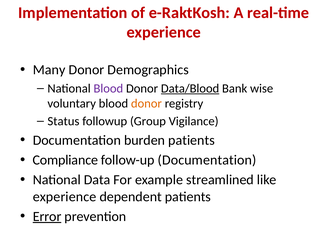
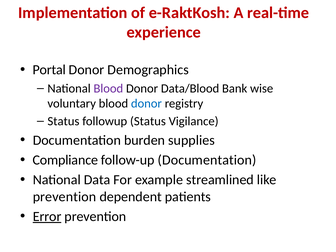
Many: Many -> Portal
Data/Blood underline: present -> none
donor at (146, 103) colour: orange -> blue
followup Group: Group -> Status
burden patients: patients -> supplies
experience at (65, 197): experience -> prevention
